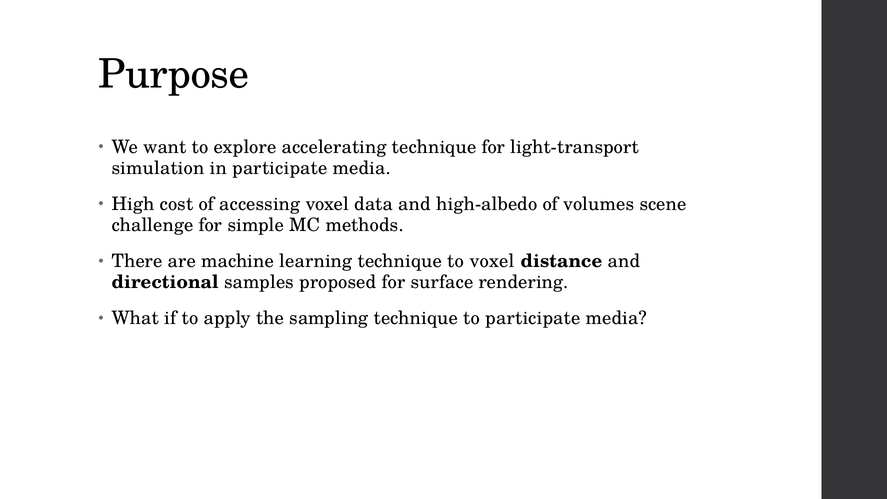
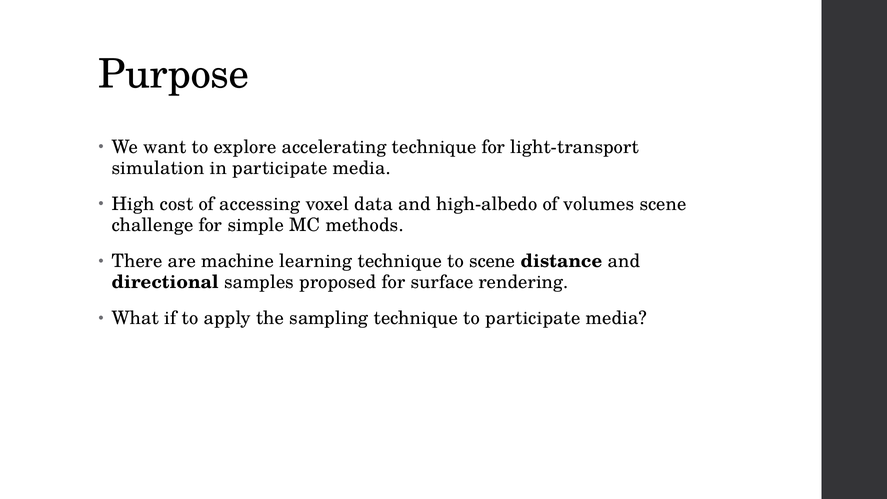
to voxel: voxel -> scene
